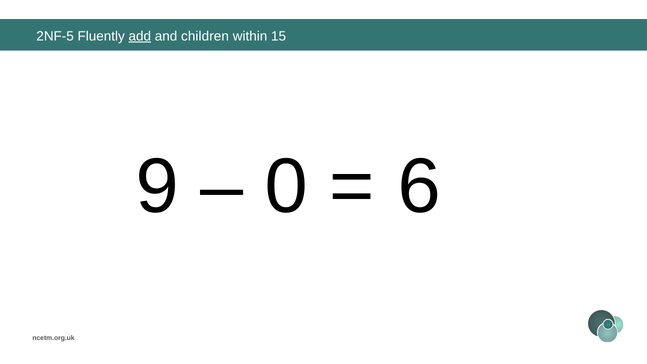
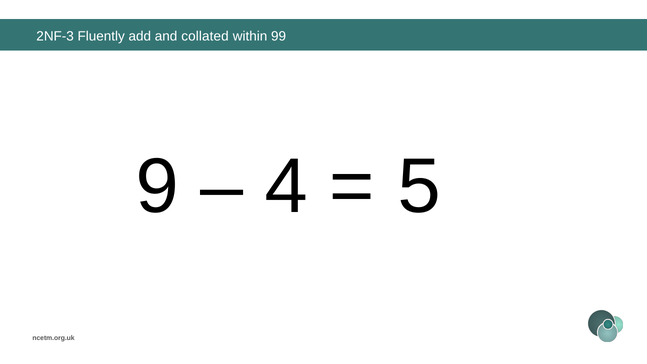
2NF-5: 2NF-5 -> 2NF-3
add underline: present -> none
children: children -> collated
15: 15 -> 99
0: 0 -> 4
6: 6 -> 5
